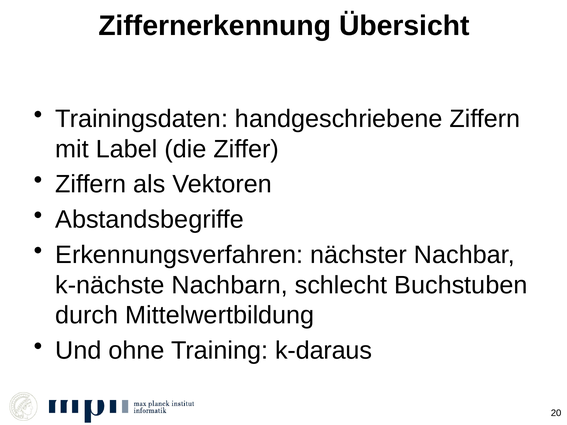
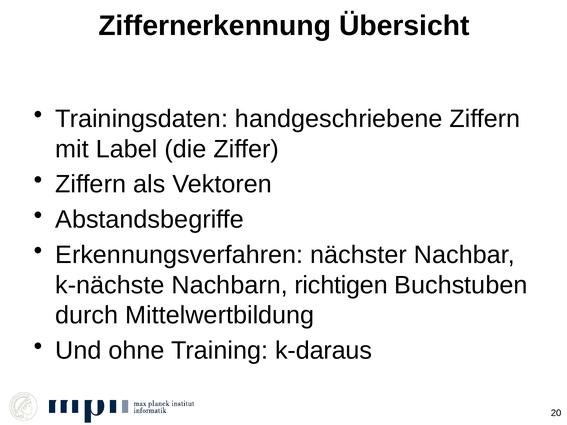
schlecht: schlecht -> richtigen
